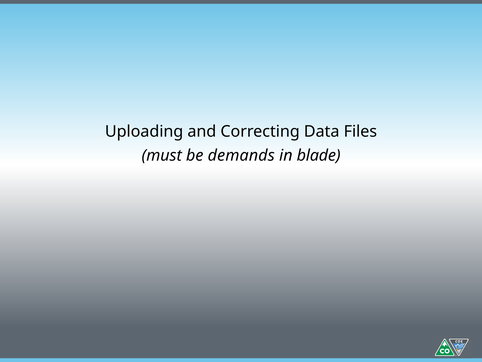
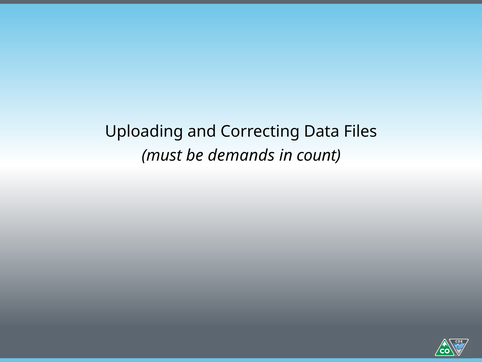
blade: blade -> count
